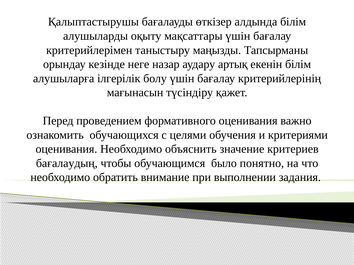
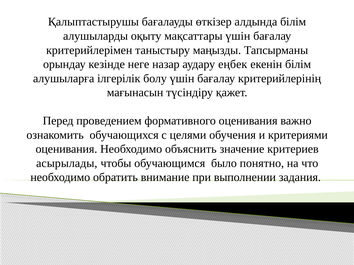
артық: артық -> еңбек
бағалаудың: бағалаудың -> асырылады
